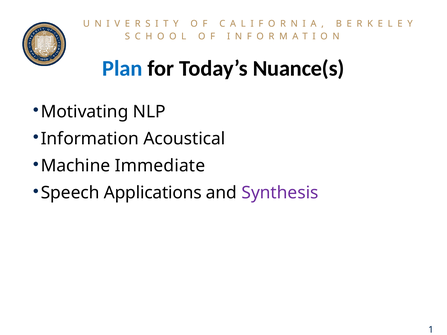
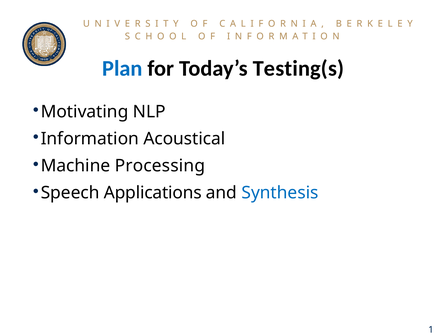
Nuance(s: Nuance(s -> Testing(s
Immediate: Immediate -> Processing
Synthesis colour: purple -> blue
